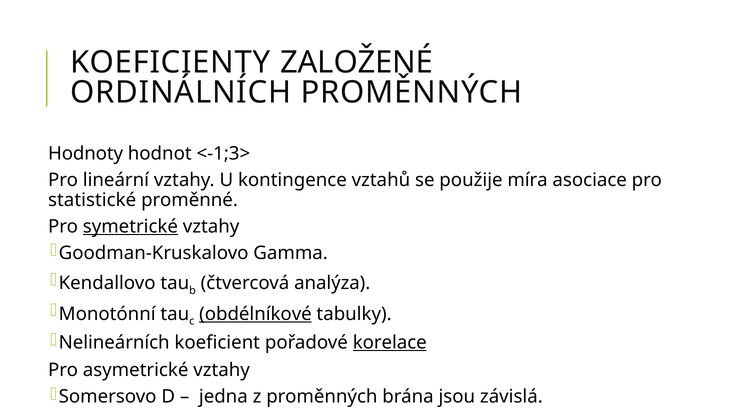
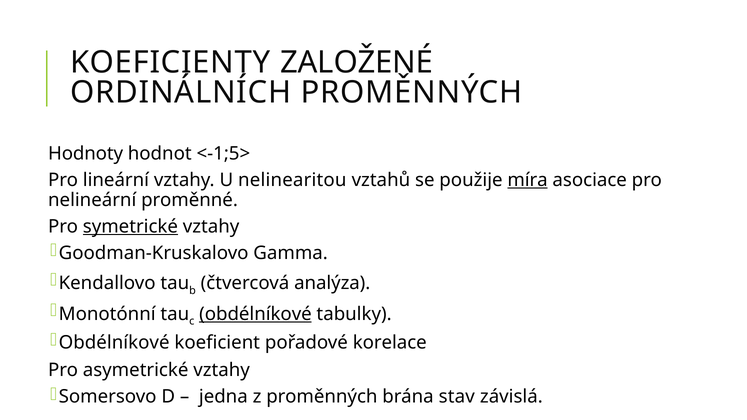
<-1;3>: <-1;3> -> <-1;5>
kontingence: kontingence -> nelinearitou
míra underline: none -> present
statistické: statistické -> nelineární
Nelineárních at (114, 343): Nelineárních -> Obdélníkové
korelace underline: present -> none
jsou: jsou -> stav
